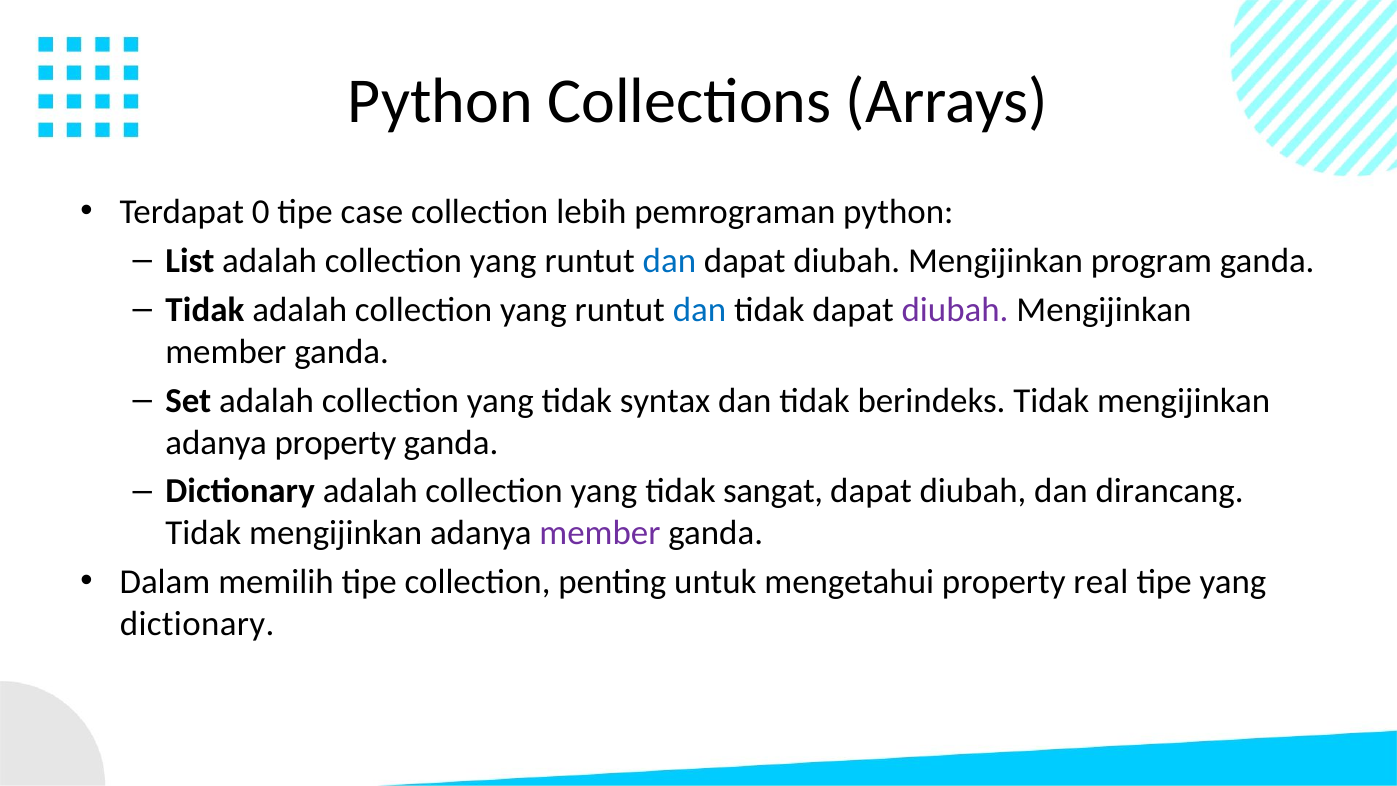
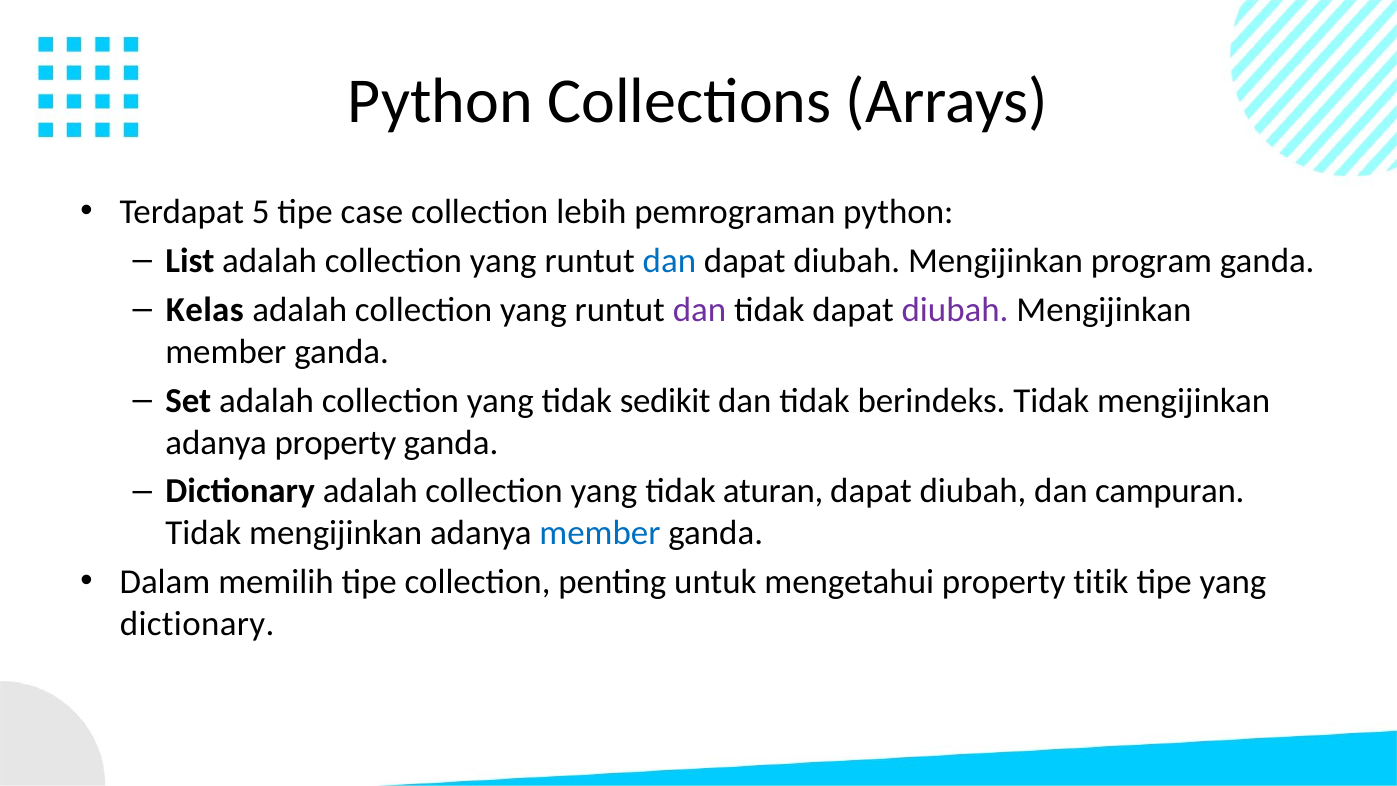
0: 0 -> 5
Tidak at (205, 310): Tidak -> Kelas
dan at (700, 310) colour: blue -> purple
syntax: syntax -> sedikit
sangat: sangat -> aturan
dirancang: dirancang -> campuran
member at (600, 533) colour: purple -> blue
real: real -> titik
